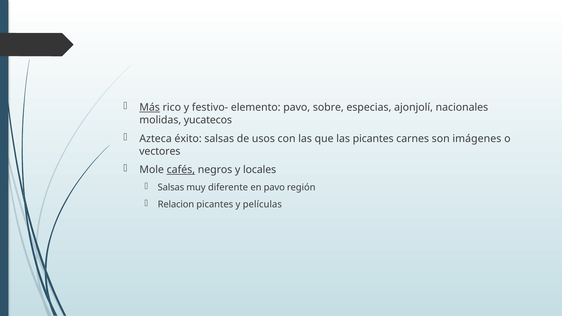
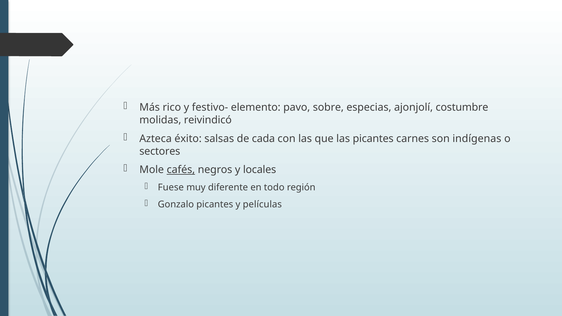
Más underline: present -> none
nacionales: nacionales -> costumbre
yucatecos: yucatecos -> reivindicó
usos: usos -> cada
imágenes: imágenes -> indígenas
vectores: vectores -> sectores
Salsas at (171, 188): Salsas -> Fuese
en pavo: pavo -> todo
Relacion: Relacion -> Gonzalo
